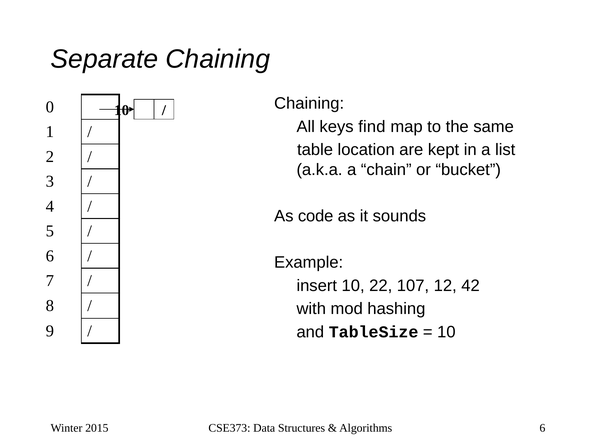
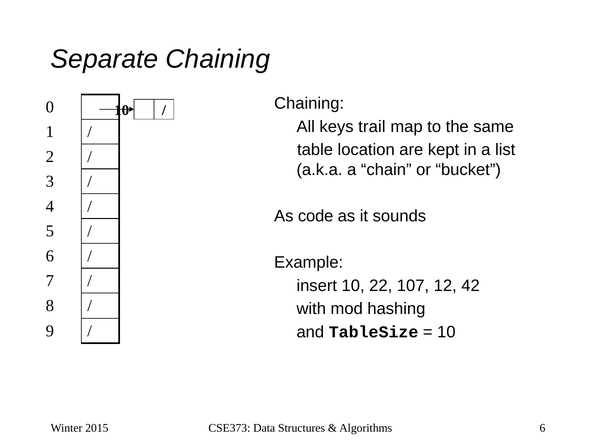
find: find -> trail
